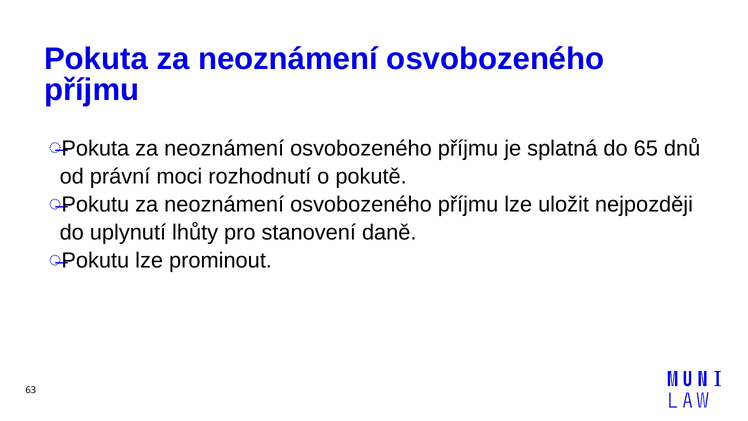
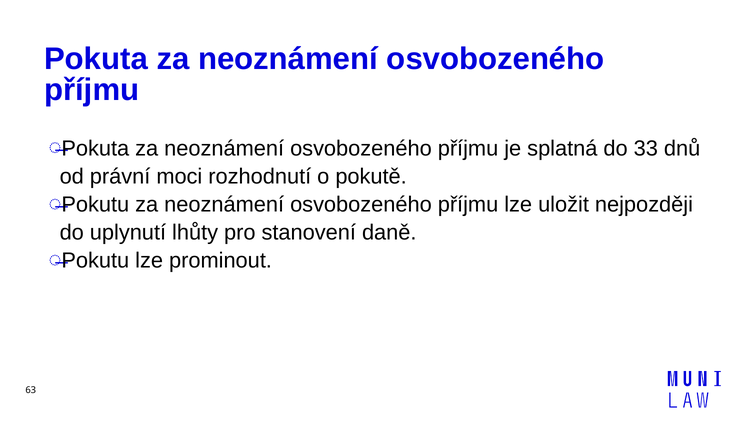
65: 65 -> 33
